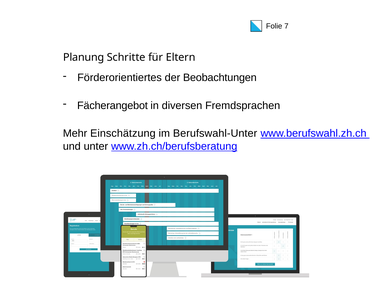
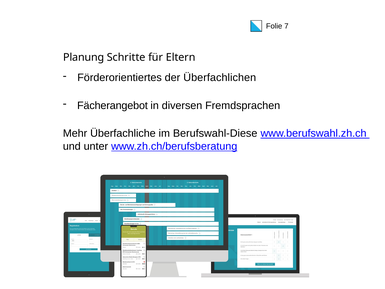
Beobachtungen: Beobachtungen -> Überfachlichen
Einschätzung: Einschätzung -> Überfachliche
Berufswahl-Unter: Berufswahl-Unter -> Berufswahl-Diese
